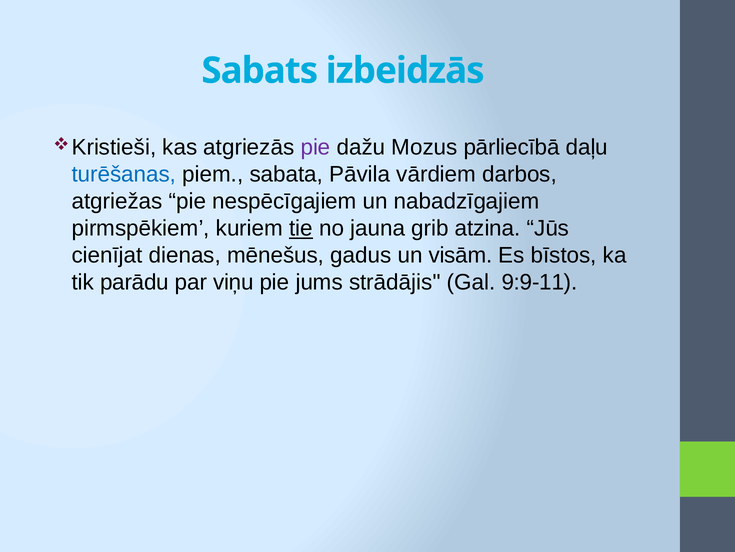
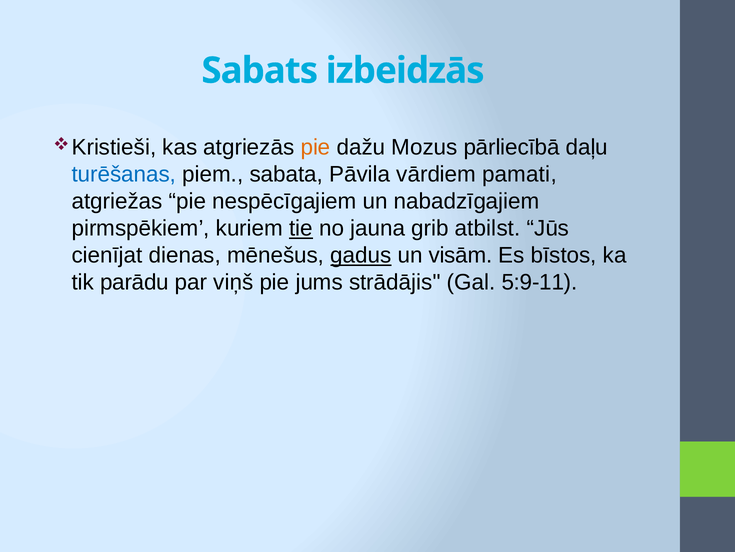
pie at (316, 147) colour: purple -> orange
darbos: darbos -> pamati
atzina: atzina -> atbilst
gadus underline: none -> present
viņu: viņu -> viņš
9:9-11: 9:9-11 -> 5:9-11
